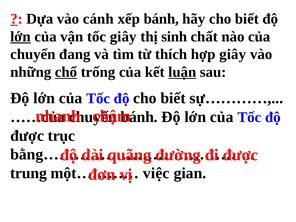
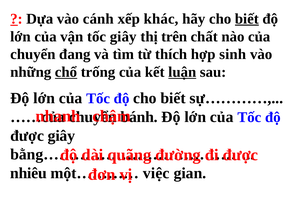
xếp bánh: bánh -> khác
biết at (247, 19) underline: none -> present
lớn at (21, 37) underline: present -> none
sinh: sinh -> trên
hợp giây: giây -> sinh
được trục: trục -> giây
trung: trung -> nhiêu
